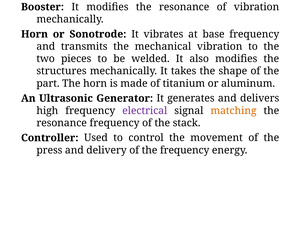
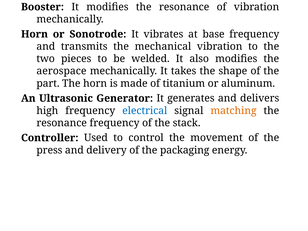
structures: structures -> aerospace
electrical colour: purple -> blue
the frequency: frequency -> packaging
